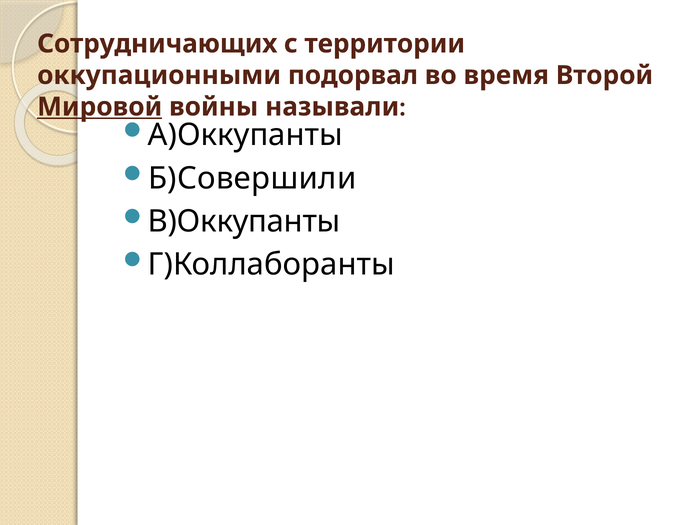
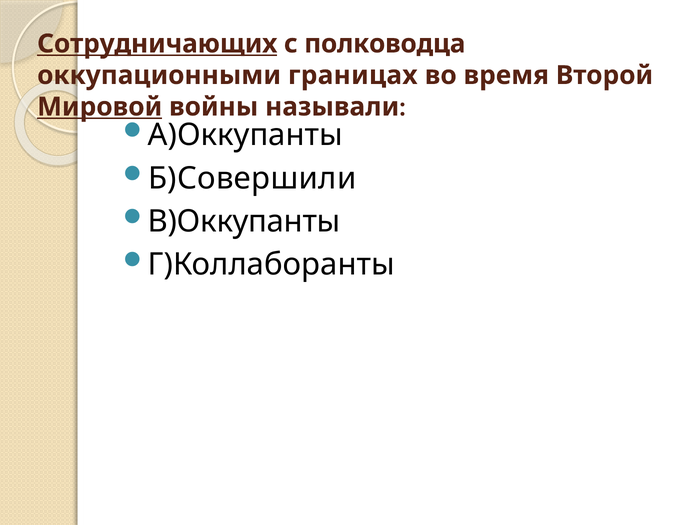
Сотрудничающих underline: none -> present
территории: территории -> полководца
подорвал: подорвал -> границах
